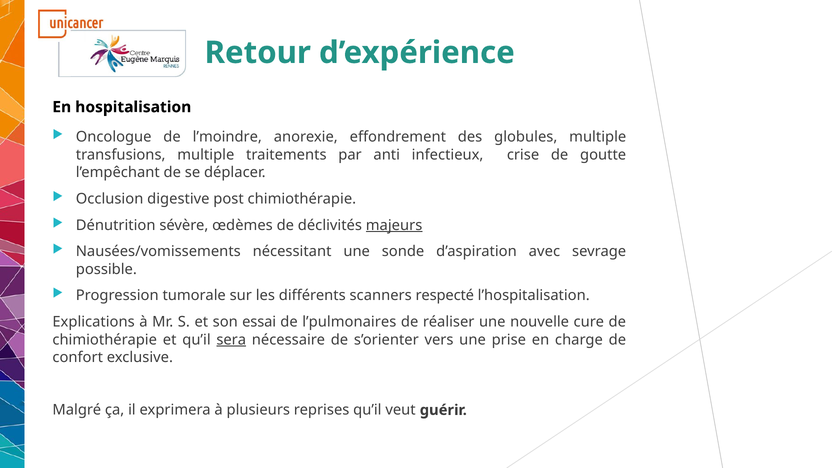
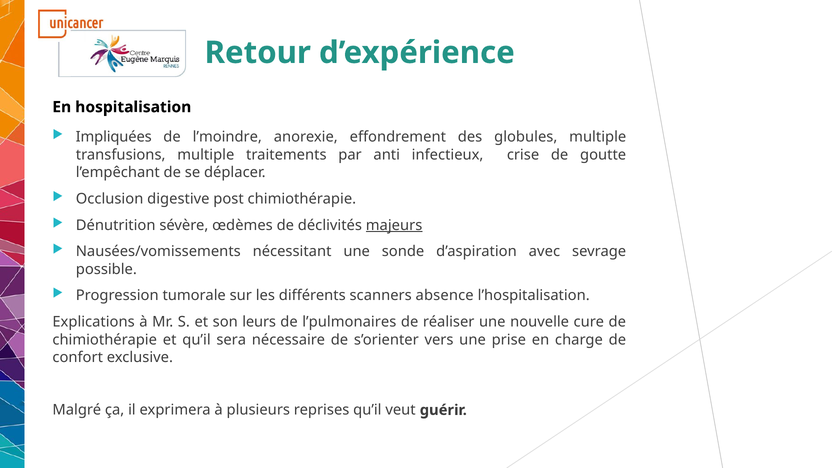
Oncologue: Oncologue -> Impliquées
respecté: respecté -> absence
essai: essai -> leurs
sera underline: present -> none
